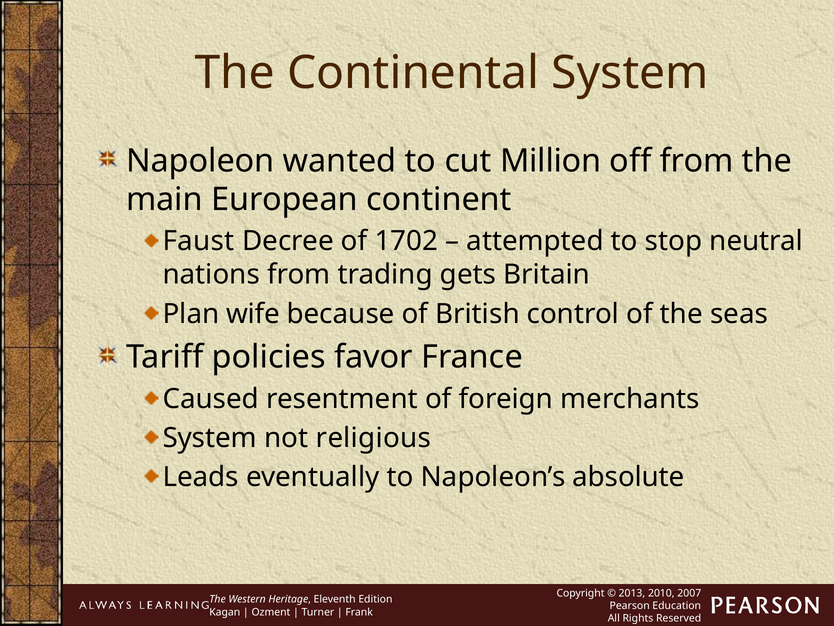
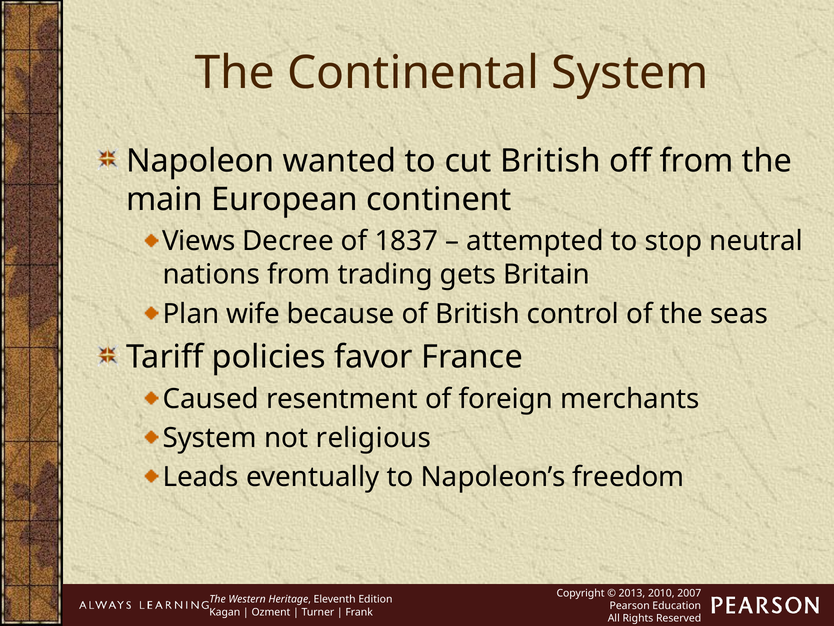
cut Million: Million -> British
Faust: Faust -> Views
1702: 1702 -> 1837
absolute: absolute -> freedom
